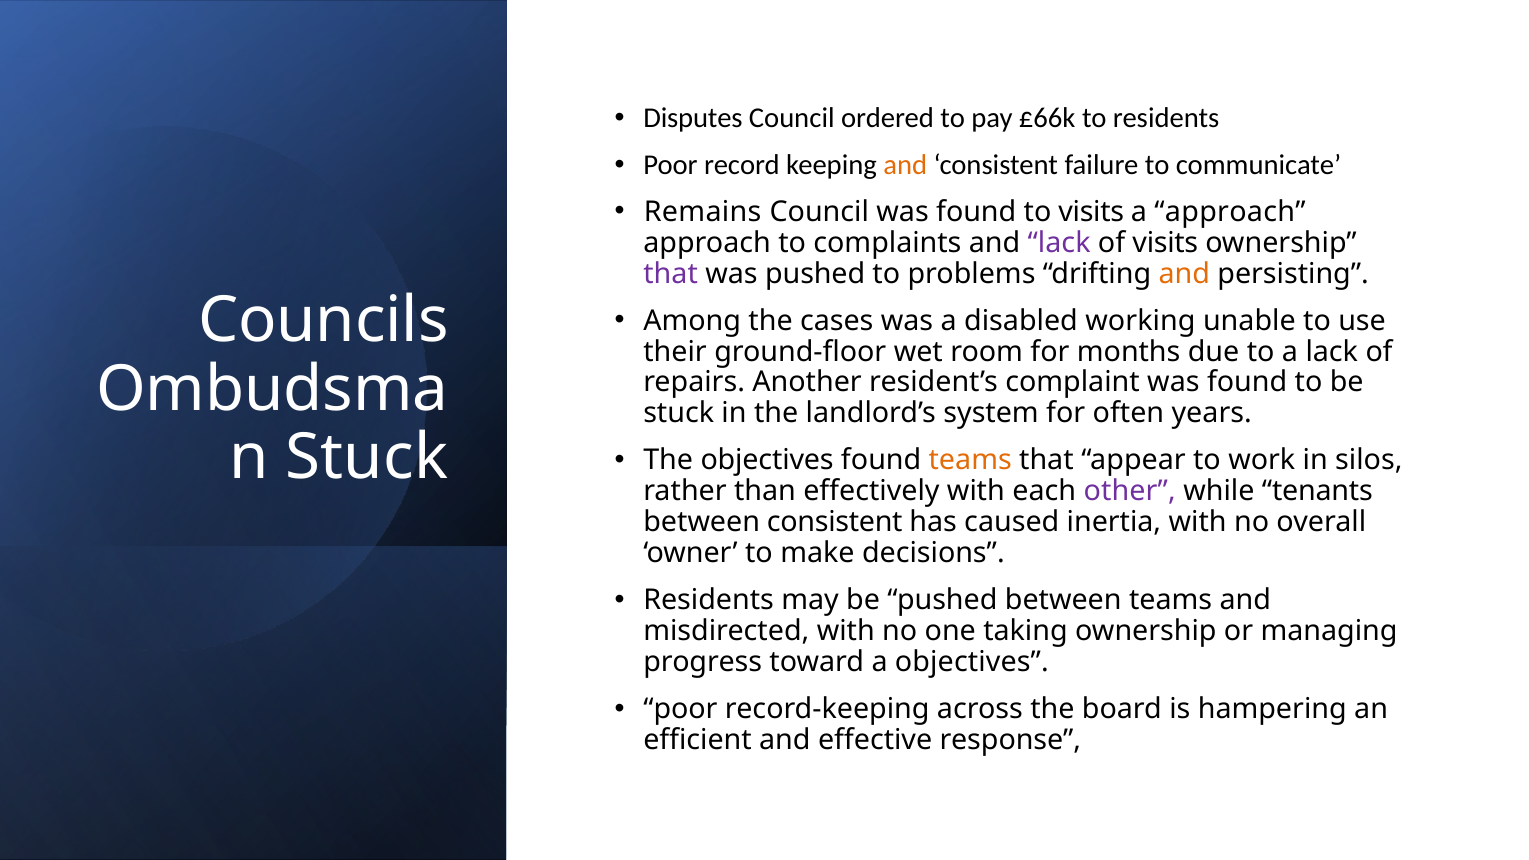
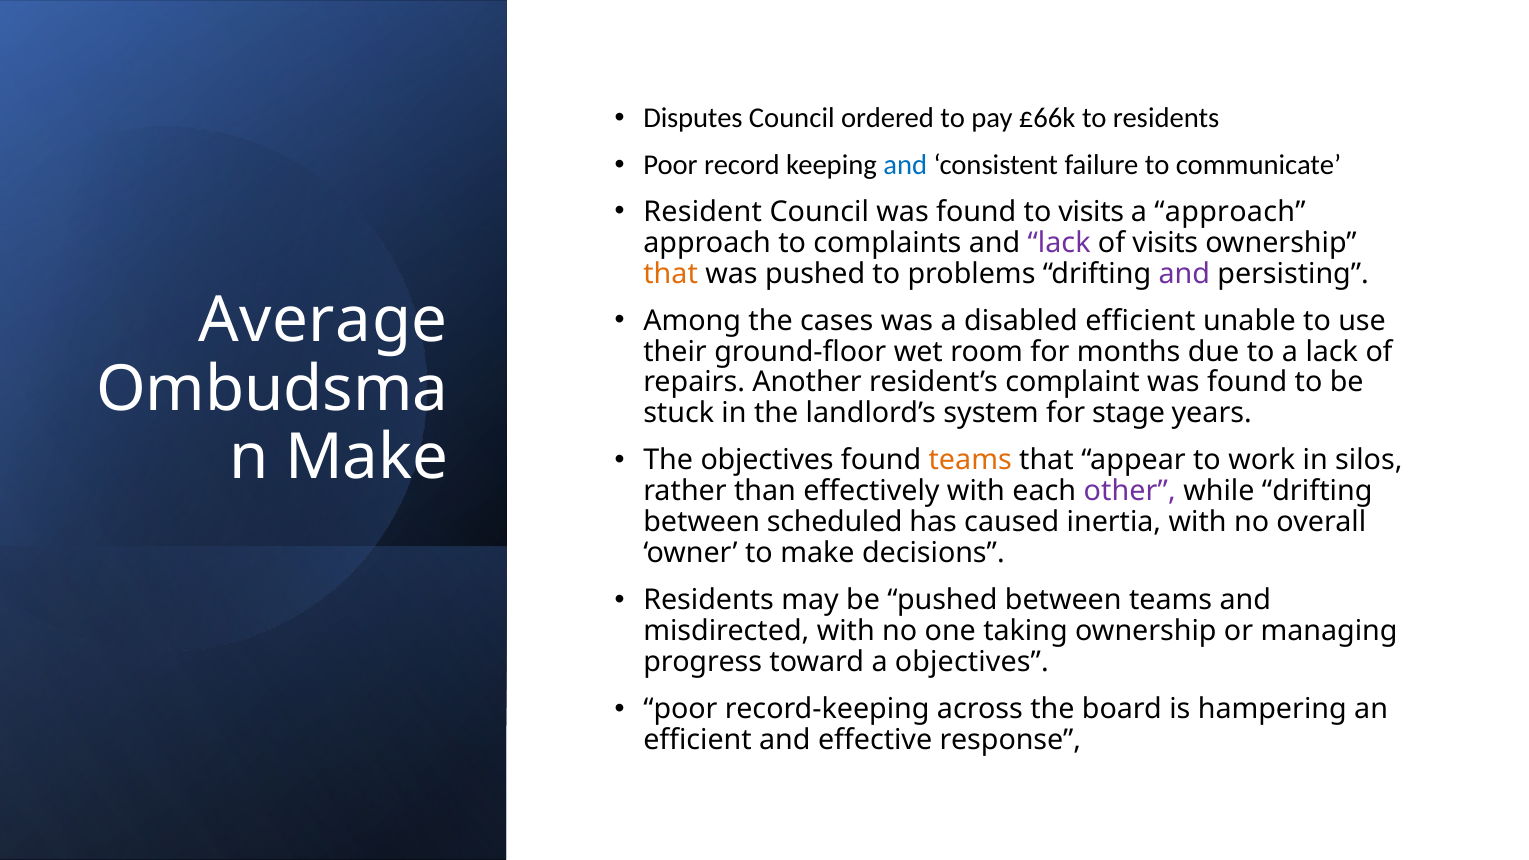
and at (905, 165) colour: orange -> blue
Remains: Remains -> Resident
that at (671, 274) colour: purple -> orange
and at (1184, 274) colour: orange -> purple
Councils: Councils -> Average
disabled working: working -> efficient
often: often -> stage
Stuck at (367, 458): Stuck -> Make
while tenants: tenants -> drifting
between consistent: consistent -> scheduled
